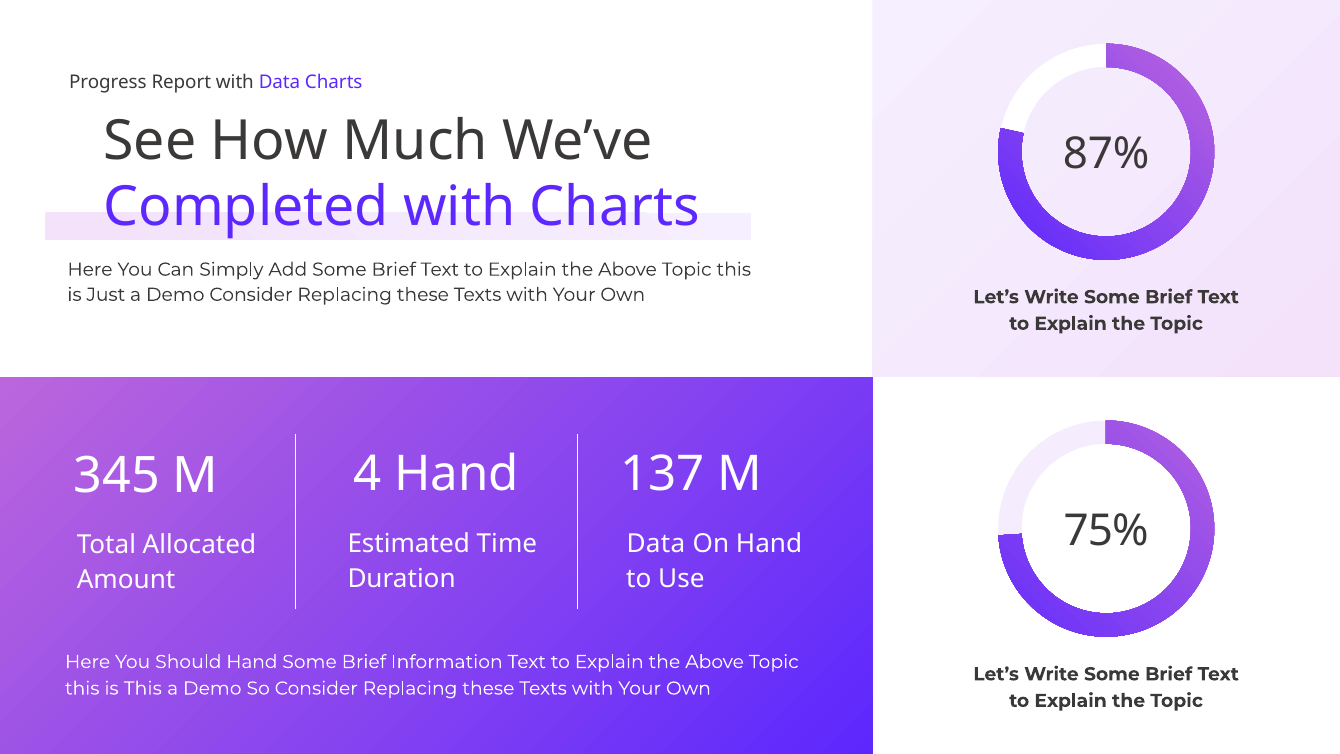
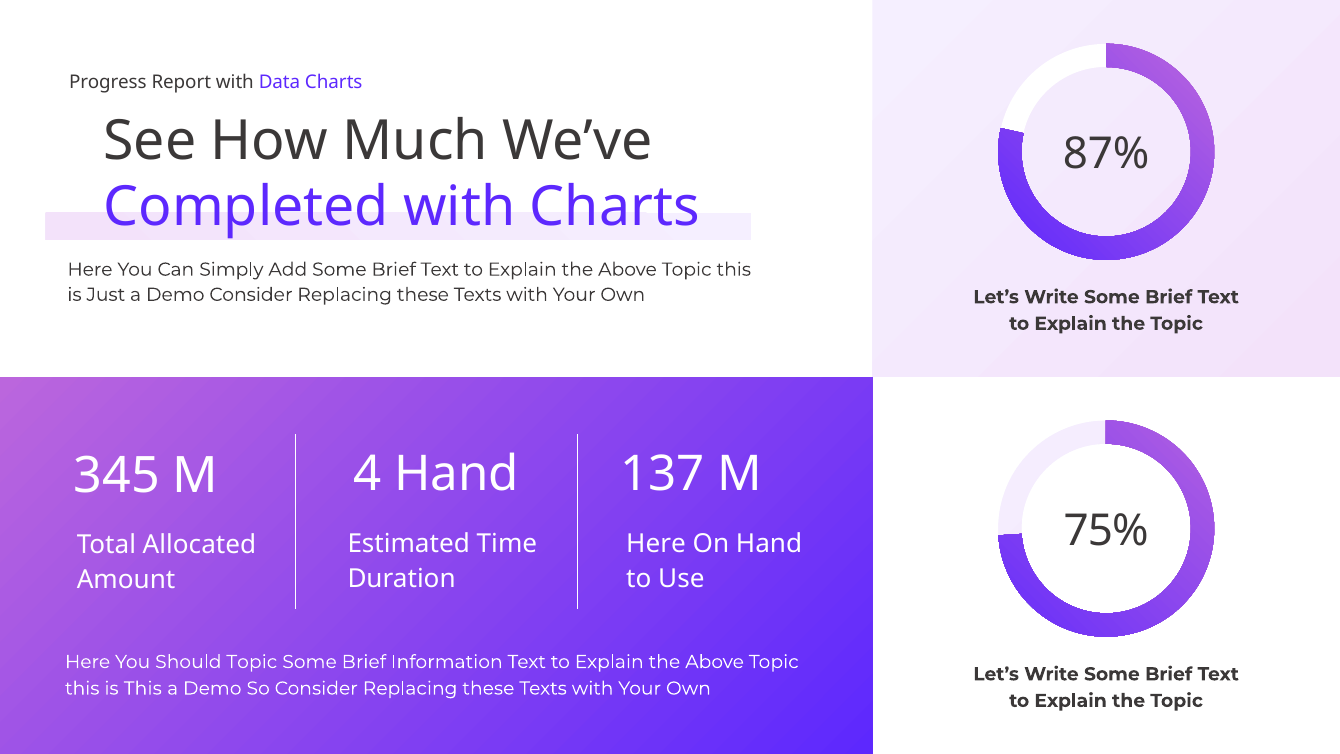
Data at (656, 544): Data -> Here
Should Hand: Hand -> Topic
